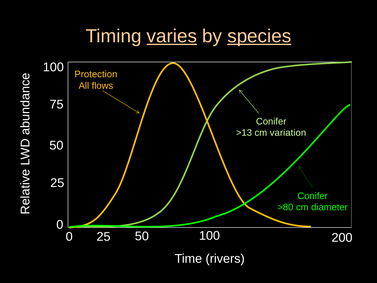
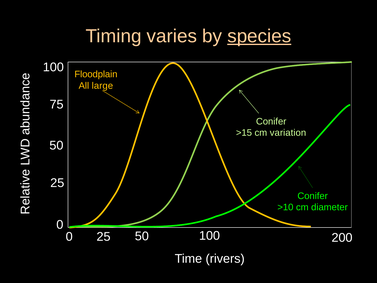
varies underline: present -> none
Protection: Protection -> Floodplain
flows: flows -> large
>13: >13 -> >15
>80: >80 -> >10
